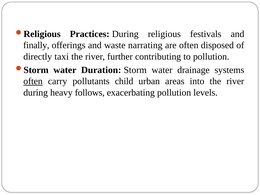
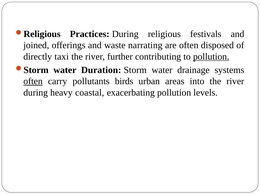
finally: finally -> joined
pollution at (211, 57) underline: none -> present
child: child -> birds
follows: follows -> coastal
